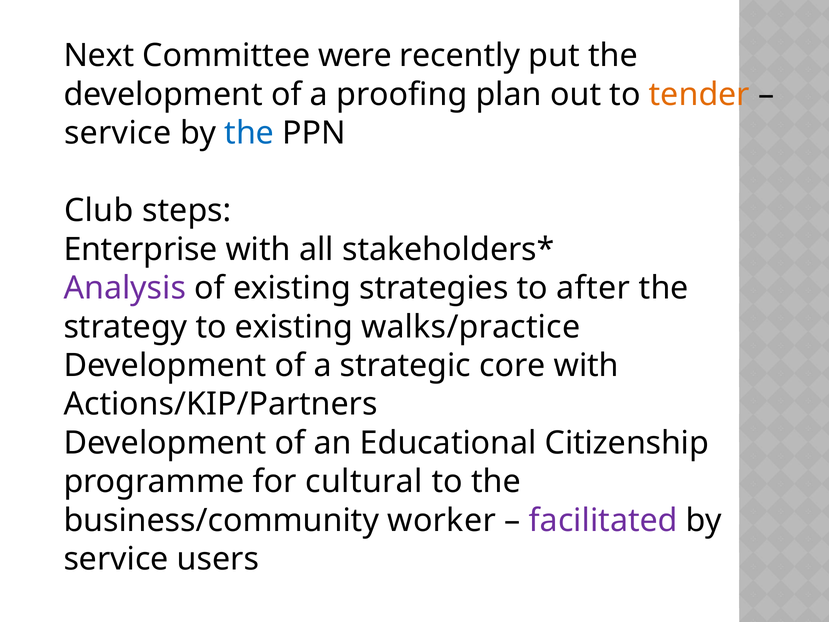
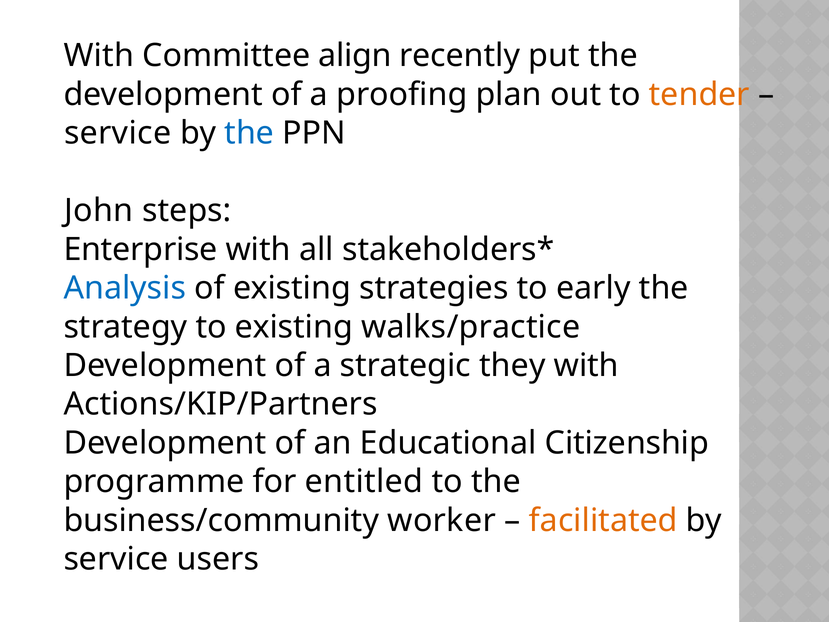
Next at (99, 56): Next -> With
were: were -> align
Club: Club -> John
Analysis colour: purple -> blue
after: after -> early
core: core -> they
cultural: cultural -> entitled
facilitated colour: purple -> orange
